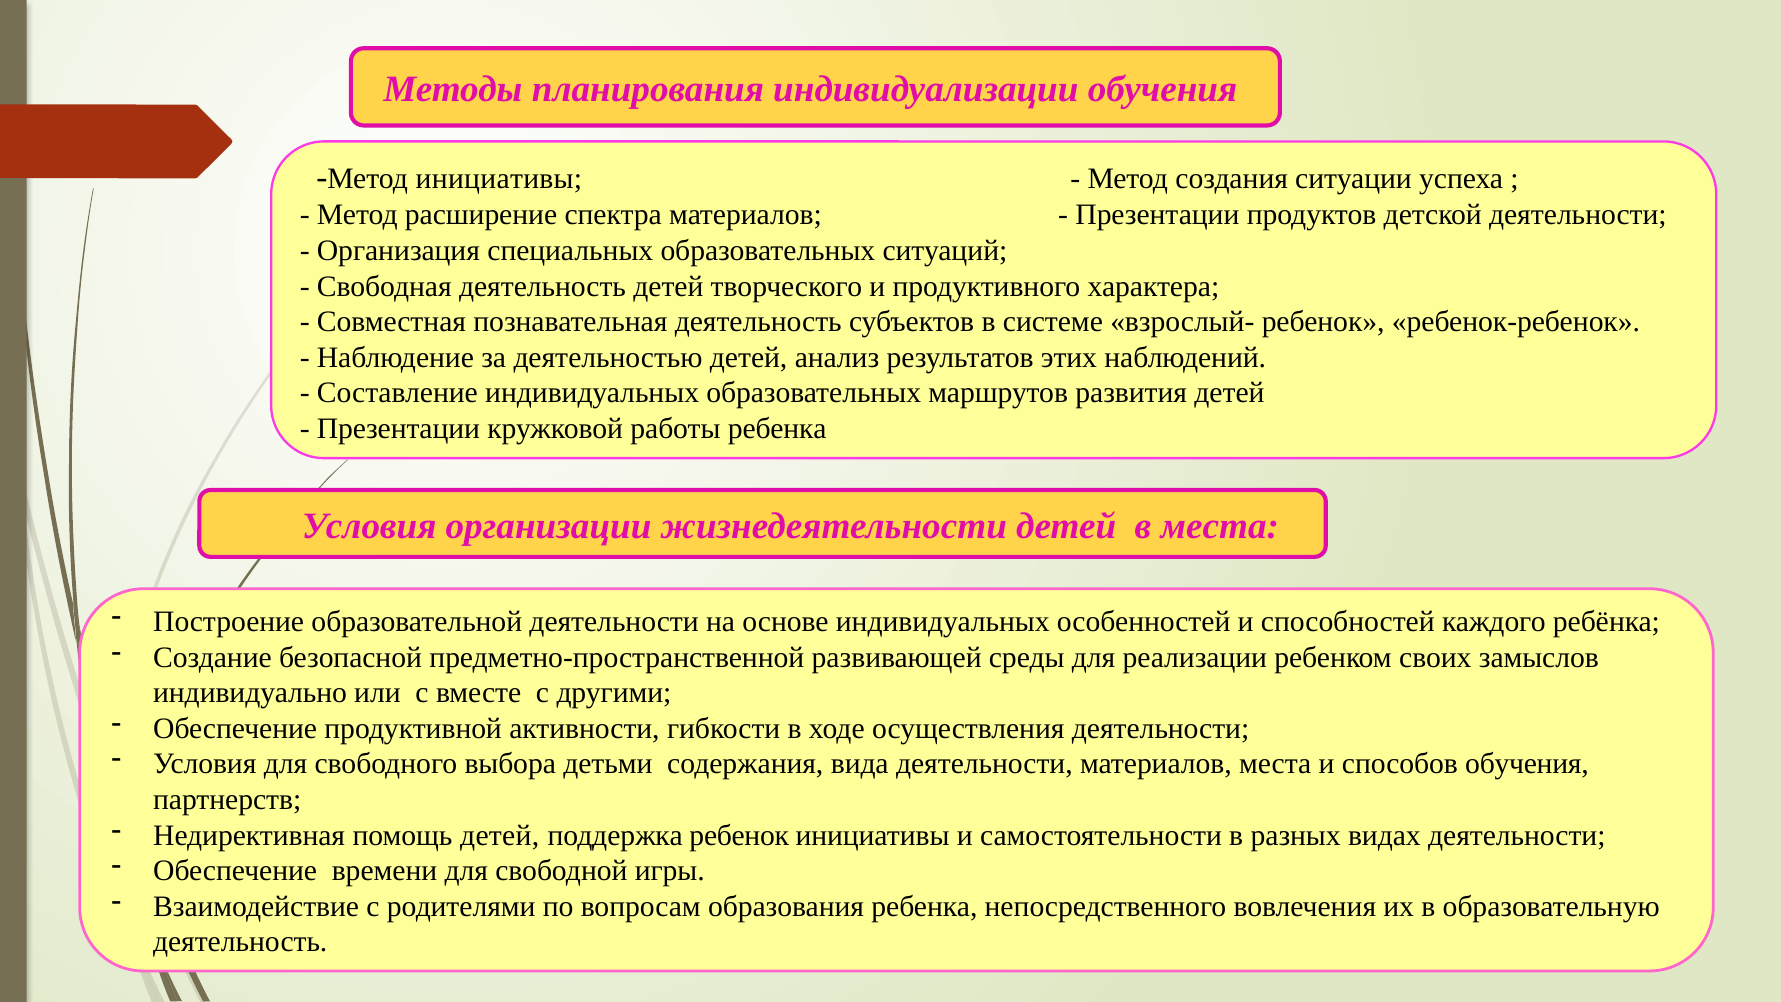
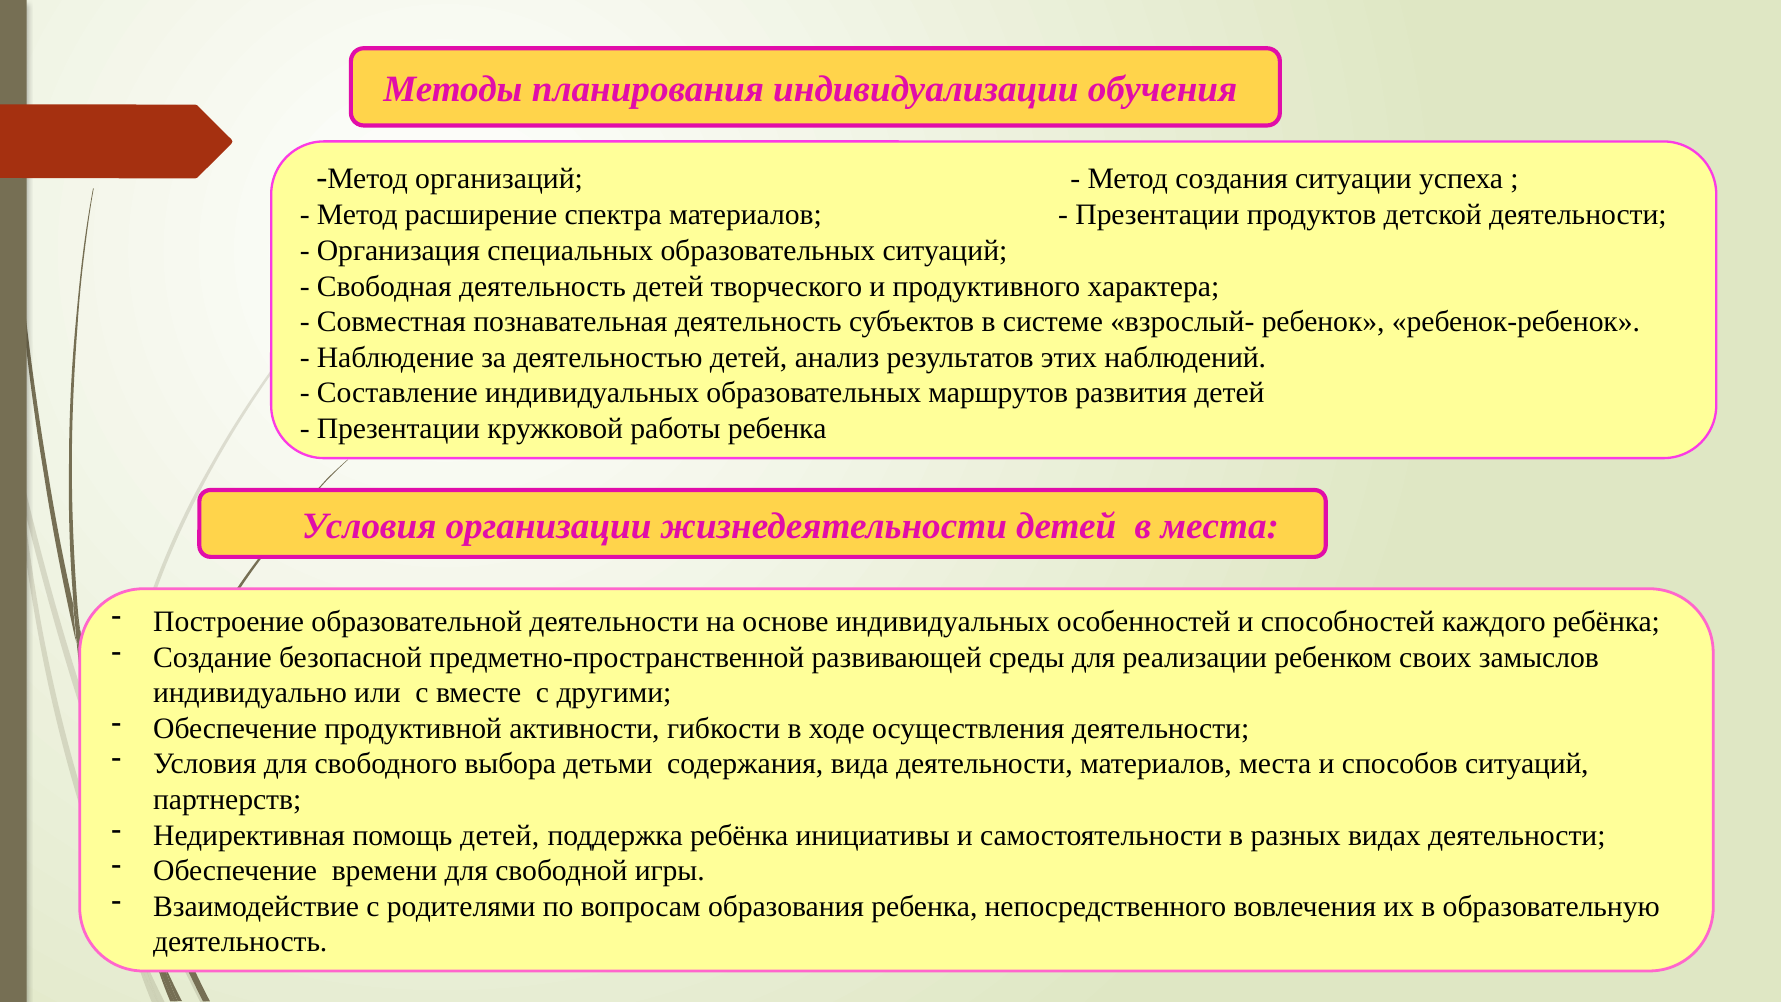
Метод инициативы: инициативы -> организаций
способов обучения: обучения -> ситуаций
поддержка ребенок: ребенок -> ребёнка
